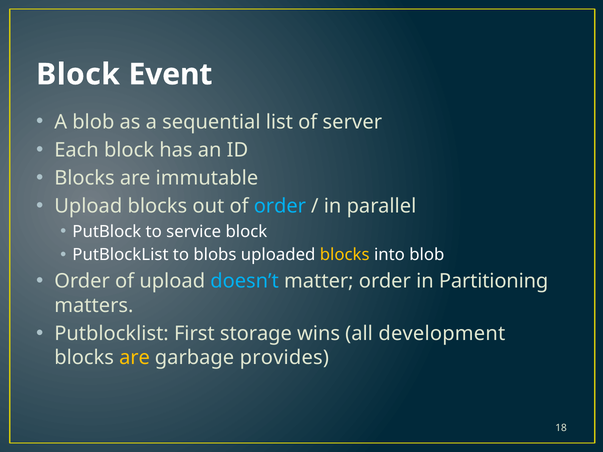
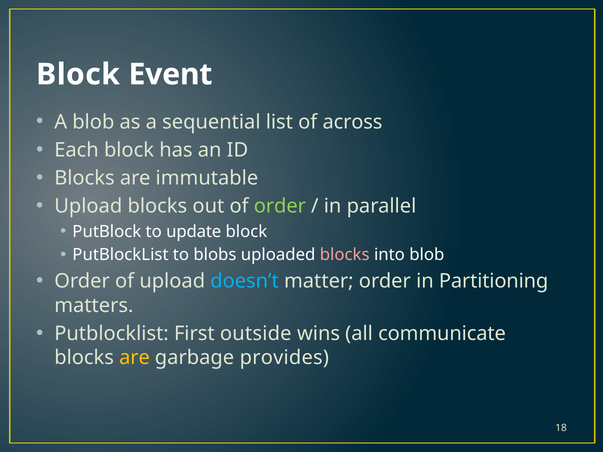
server: server -> across
order at (280, 206) colour: light blue -> light green
service: service -> update
blocks at (345, 255) colour: yellow -> pink
storage: storage -> outside
development: development -> communicate
